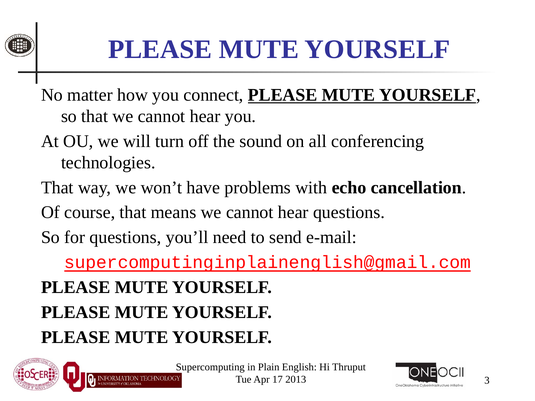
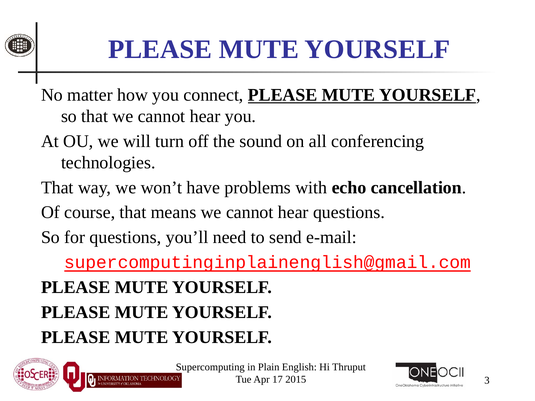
2013: 2013 -> 2015
